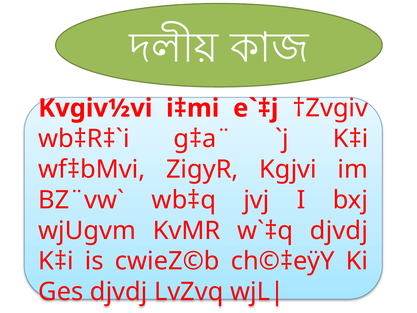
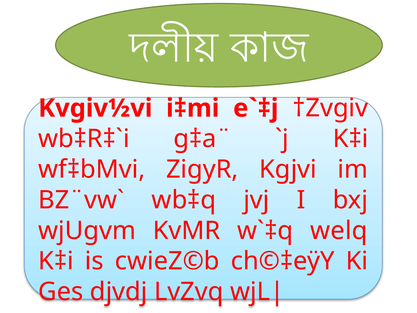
djvdj at (339, 230): djvdj -> welq
